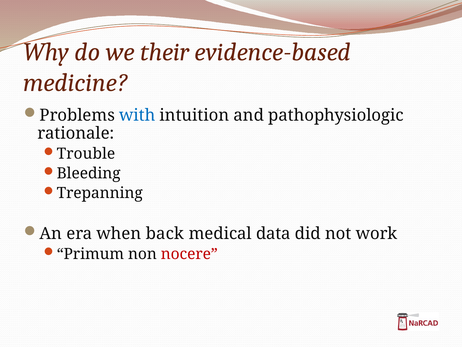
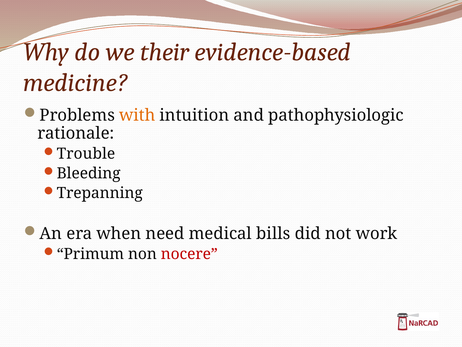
with colour: blue -> orange
back: back -> need
data: data -> bills
